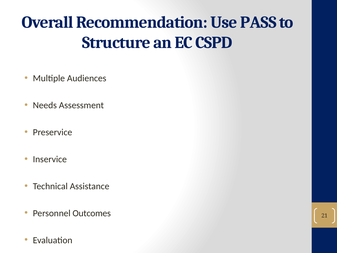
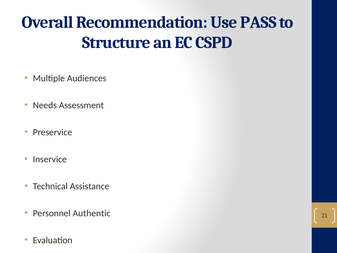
Outcomes: Outcomes -> Authentic
